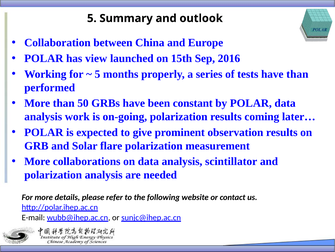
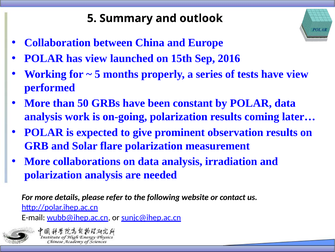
have than: than -> view
scintillator: scintillator -> irradiation
